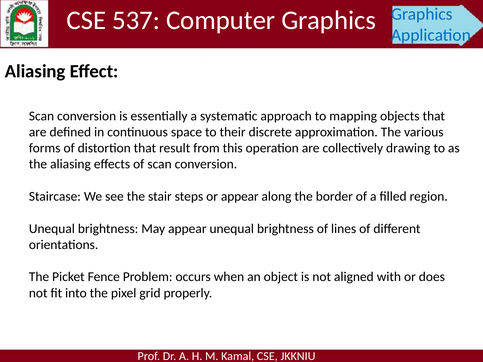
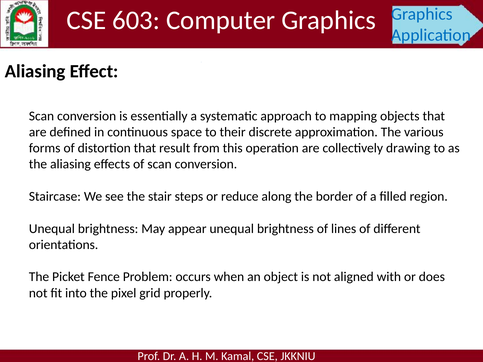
537: 537 -> 603
or appear: appear -> reduce
